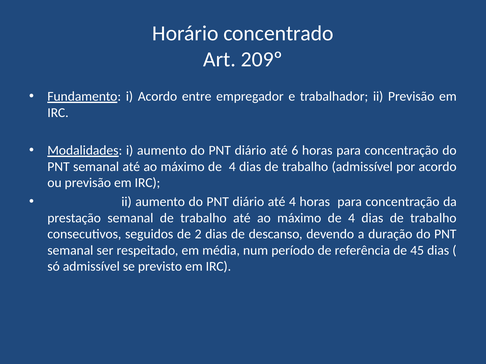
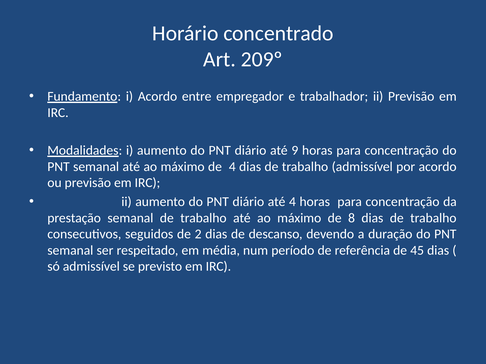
6: 6 -> 9
4 at (352, 218): 4 -> 8
